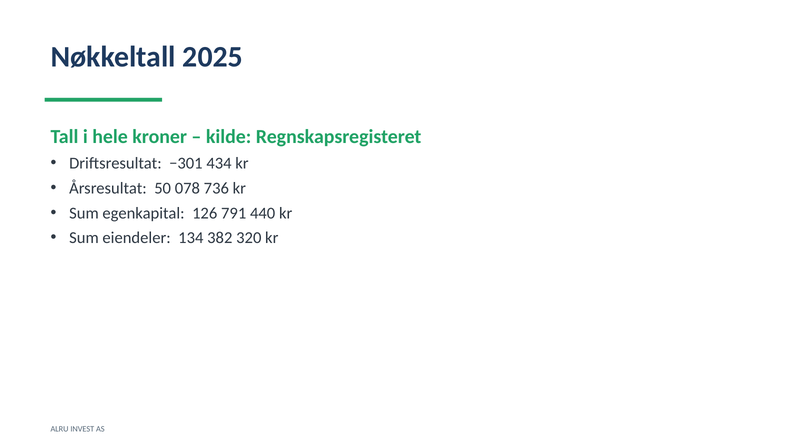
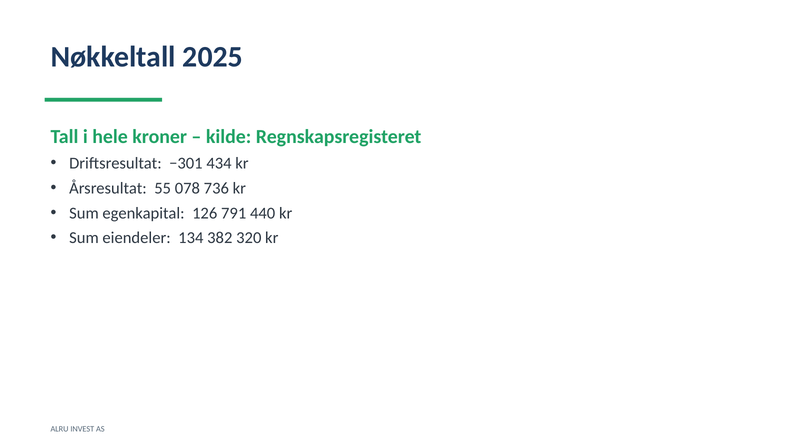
50: 50 -> 55
